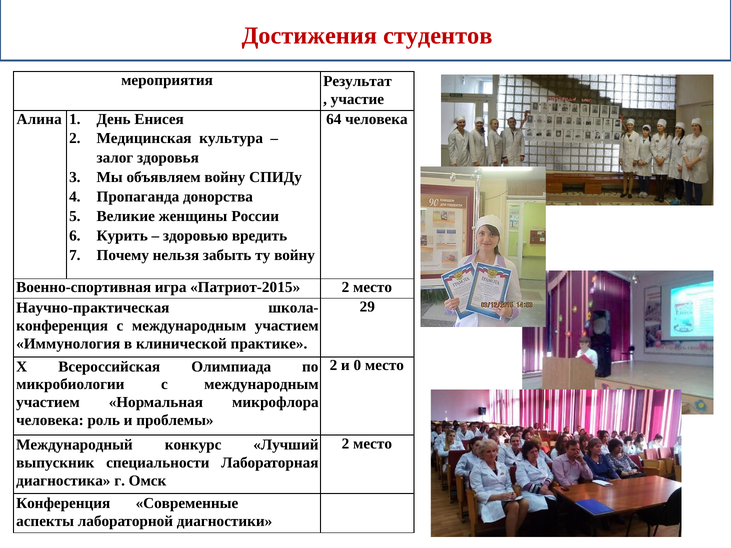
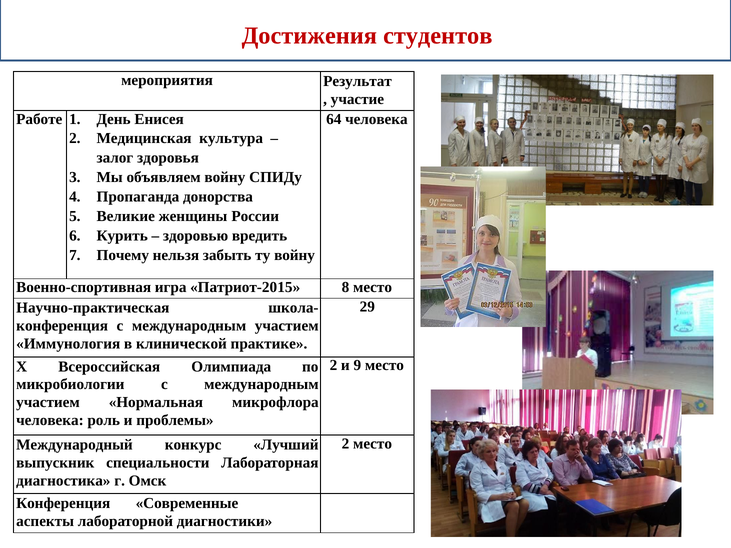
Алина: Алина -> Работе
Патриот-2015 2: 2 -> 8
0: 0 -> 9
